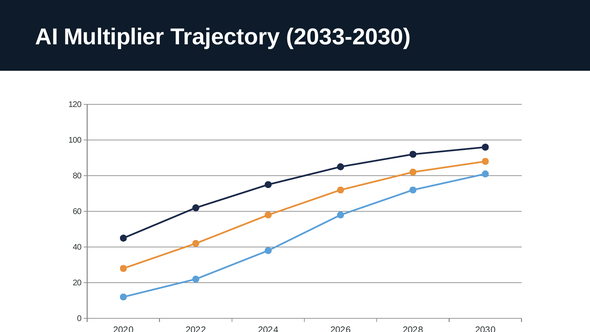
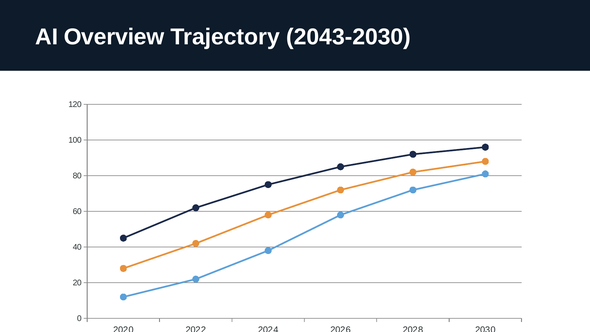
Multiplier: Multiplier -> Overview
2033-2030: 2033-2030 -> 2043-2030
